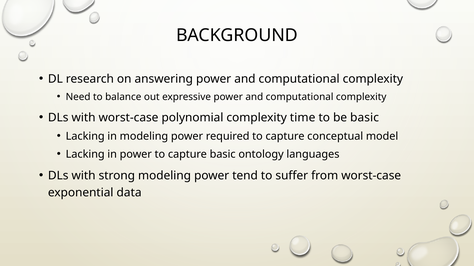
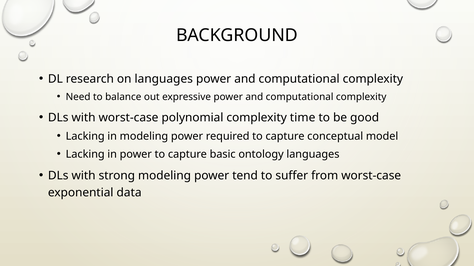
on answering: answering -> languages
be basic: basic -> good
